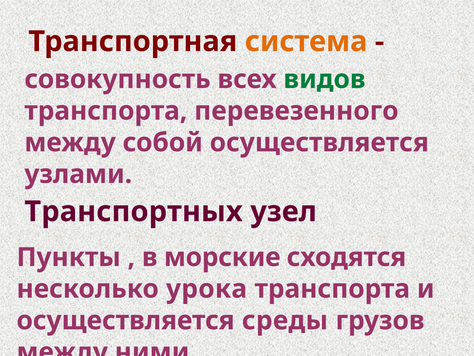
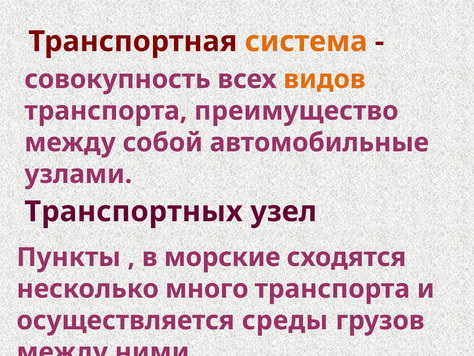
видов colour: green -> orange
перевезенного: перевезенного -> преимущество
собой осуществляется: осуществляется -> автомобильные
урока: урока -> много
